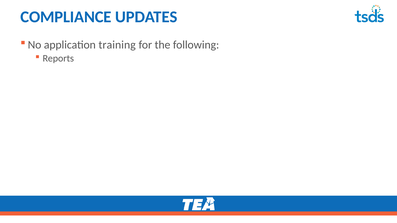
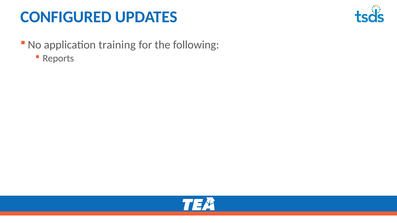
COMPLIANCE: COMPLIANCE -> CONFIGURED
